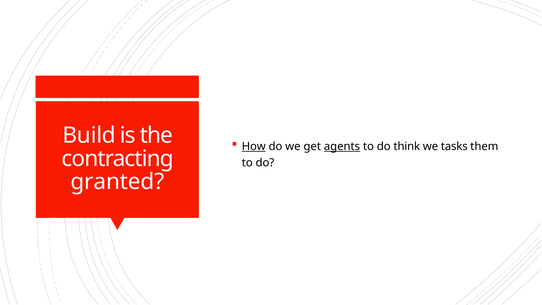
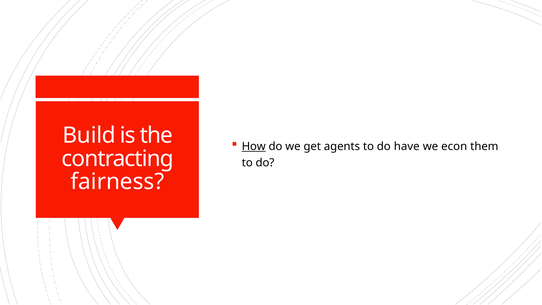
agents underline: present -> none
think: think -> have
tasks: tasks -> econ
granted: granted -> fairness
